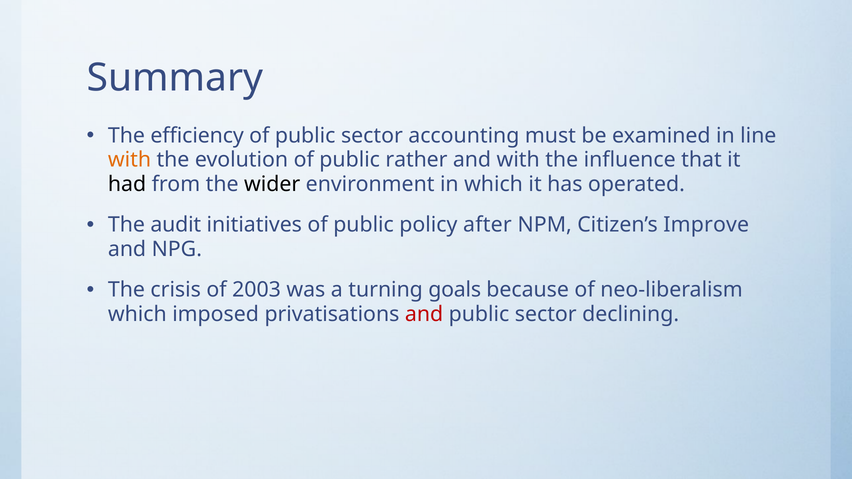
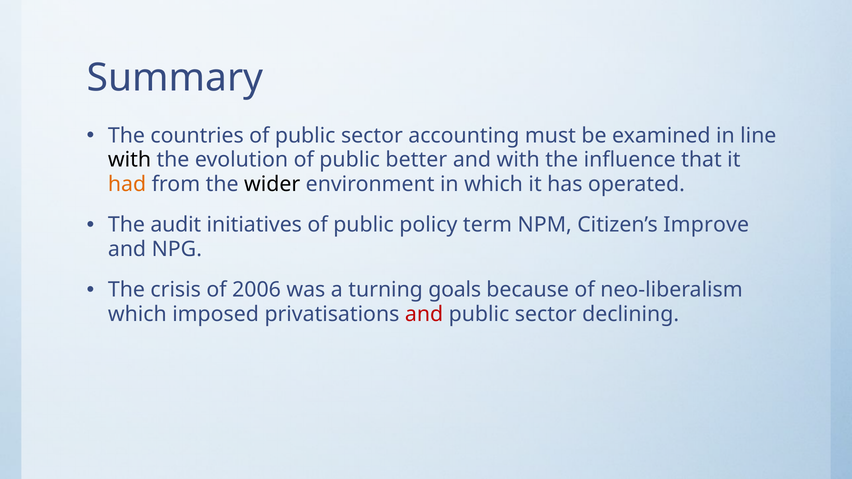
efficiency: efficiency -> countries
with at (130, 160) colour: orange -> black
rather: rather -> better
had colour: black -> orange
after: after -> term
2003: 2003 -> 2006
